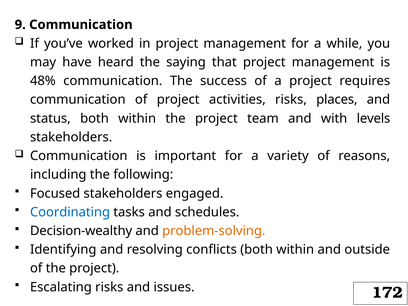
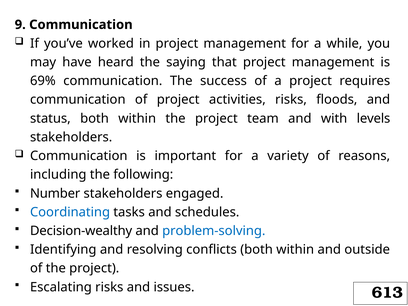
48%: 48% -> 69%
places: places -> floods
Focused: Focused -> Number
problem-solving colour: orange -> blue
172: 172 -> 613
